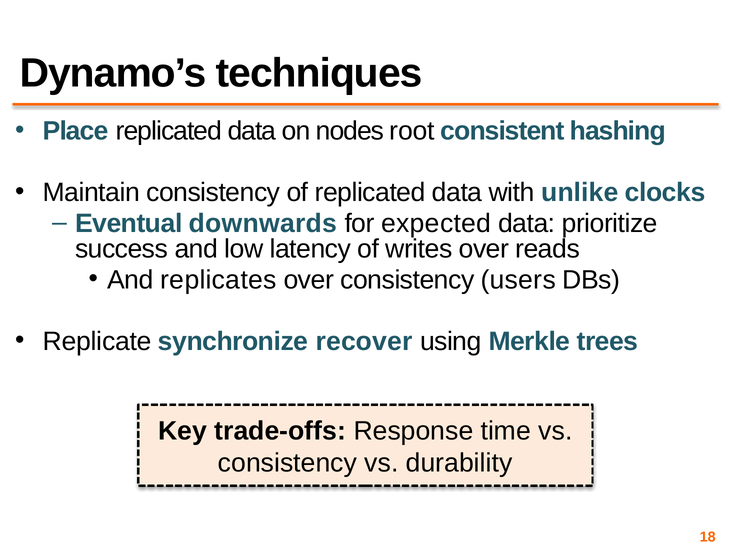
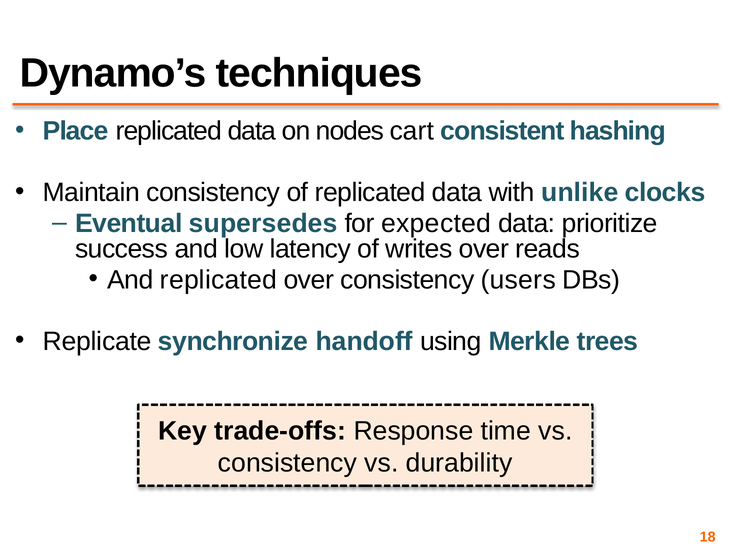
root: root -> cart
downwards: downwards -> supersedes
And replicates: replicates -> replicated
recover: recover -> handoff
